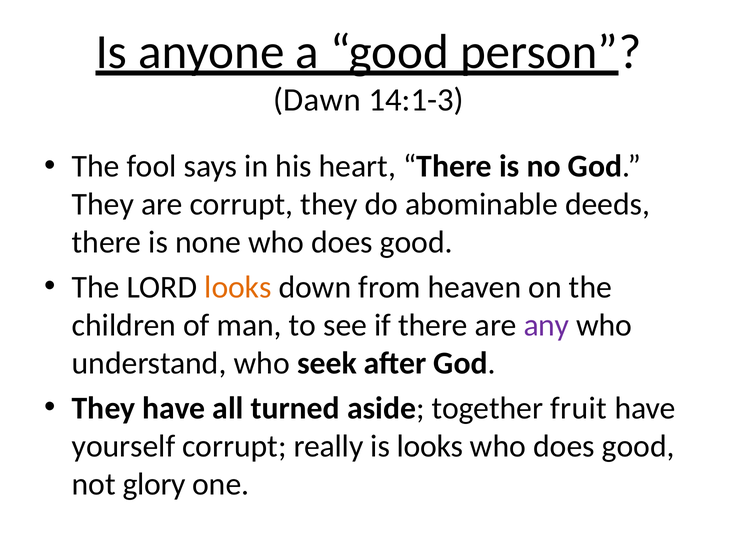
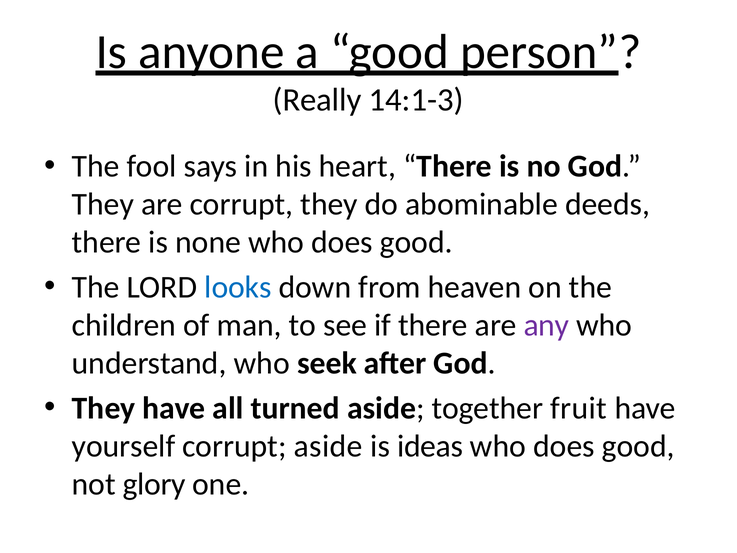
Dawn: Dawn -> Really
looks at (238, 287) colour: orange -> blue
corrupt really: really -> aside
is looks: looks -> ideas
